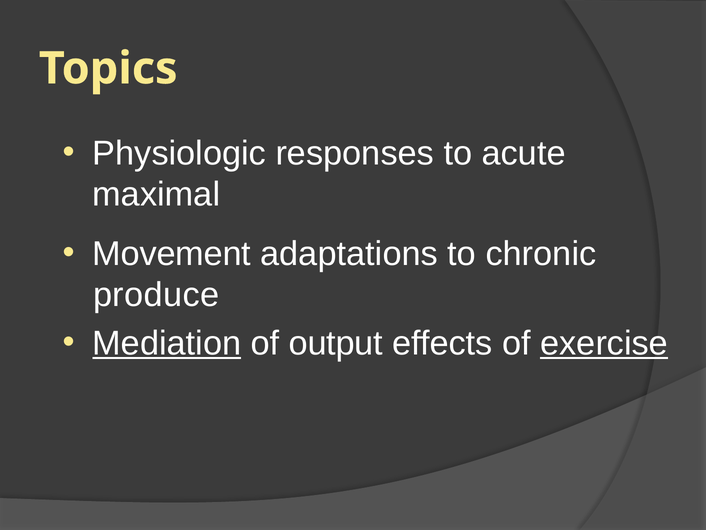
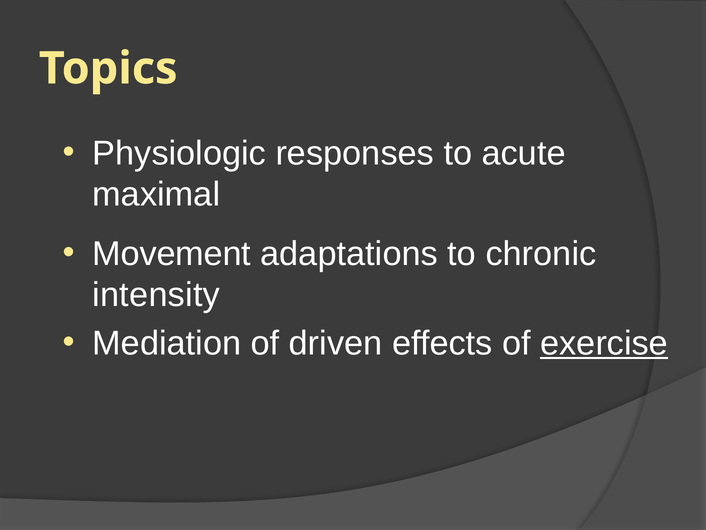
produce: produce -> intensity
Mediation underline: present -> none
output: output -> driven
